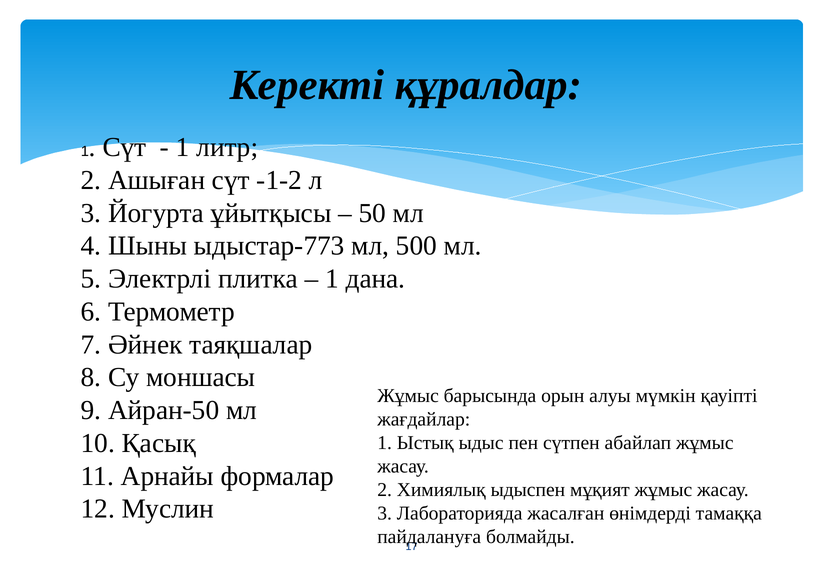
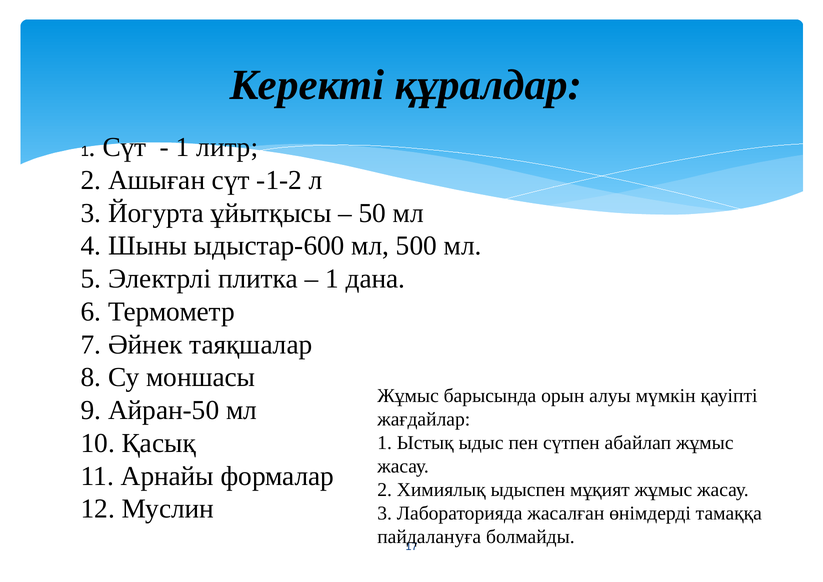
ыдыстар-773: ыдыстар-773 -> ыдыстар-600
